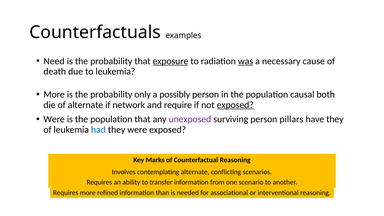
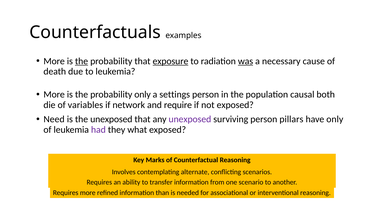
Need at (54, 61): Need -> More
the at (82, 61) underline: none -> present
possibly: possibly -> settings
of alternate: alternate -> variables
exposed at (235, 105) underline: present -> none
Were at (54, 119): Were -> Need
is the population: population -> unexposed
have they: they -> only
had colour: blue -> purple
were at (137, 130): were -> what
